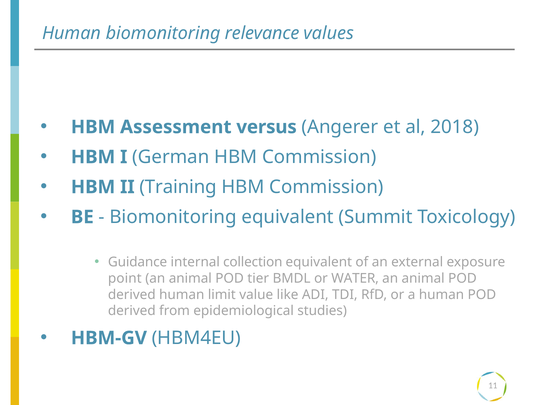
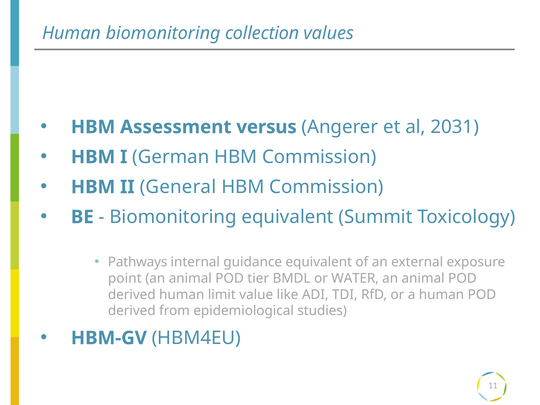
relevance: relevance -> collection
2018: 2018 -> 2031
Training: Training -> General
Guidance: Guidance -> Pathways
collection: collection -> guidance
